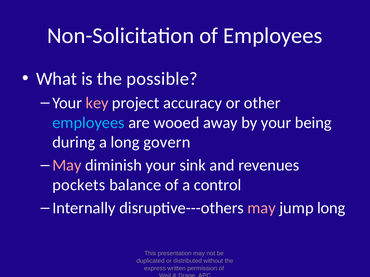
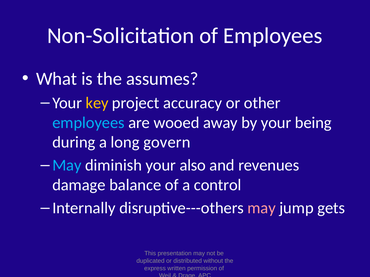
possible: possible -> assumes
key colour: pink -> yellow
May at (67, 166) colour: pink -> light blue
sink: sink -> also
pockets: pockets -> damage
jump long: long -> gets
